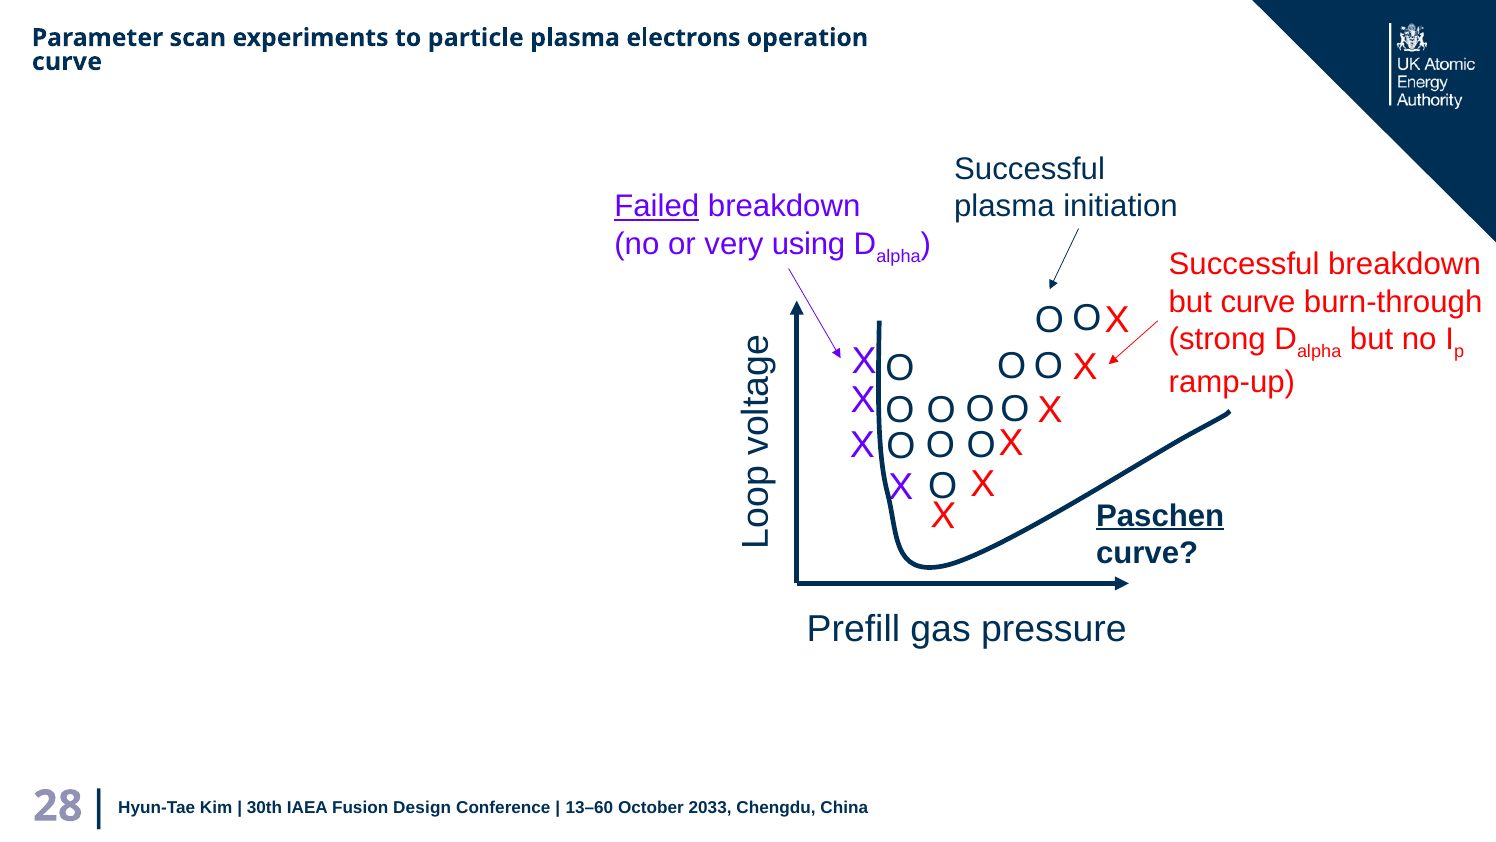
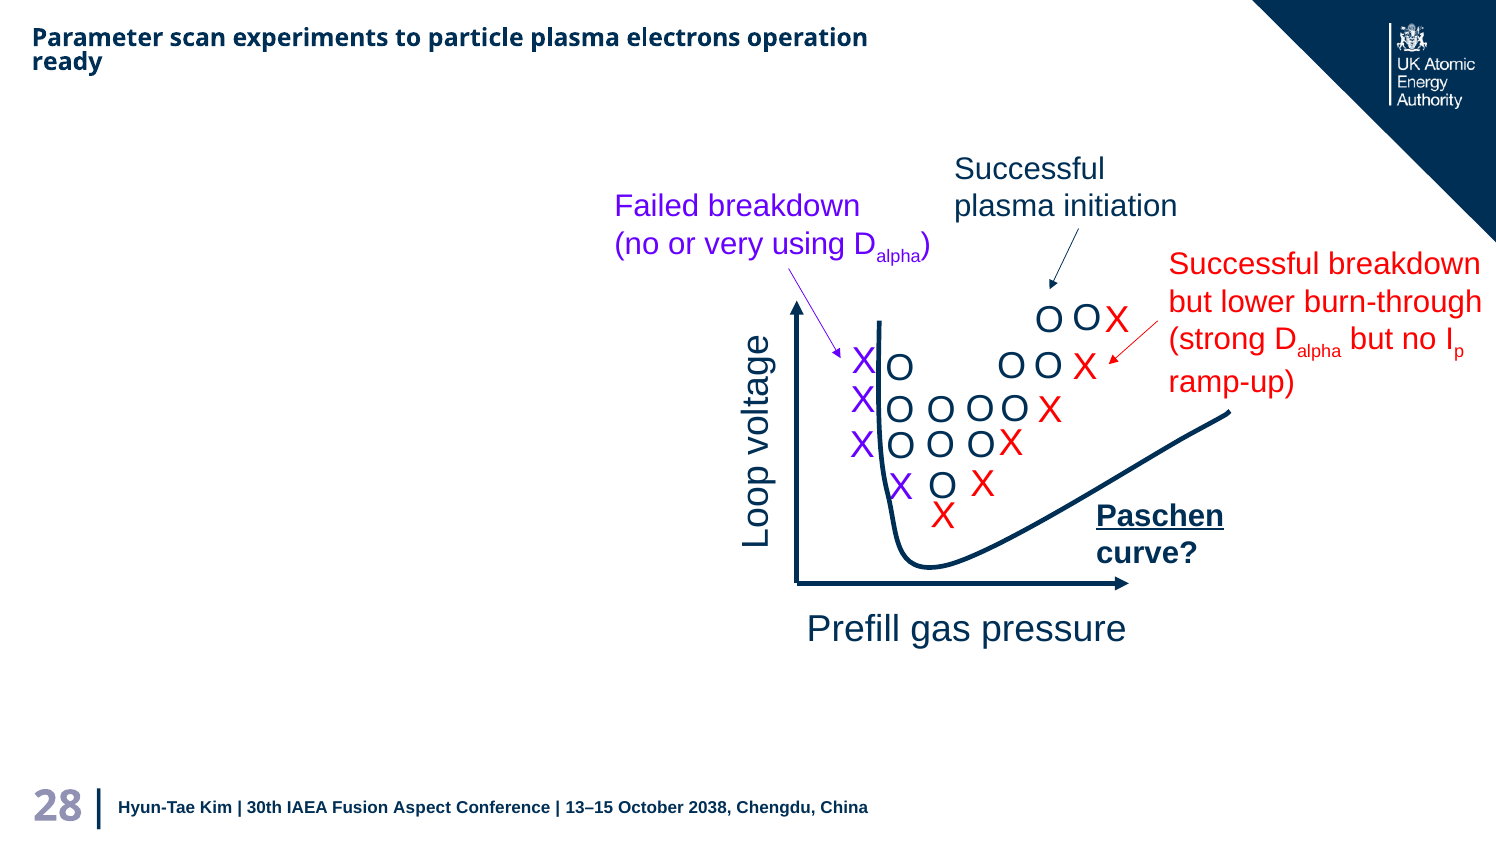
curve at (67, 62): curve -> ready
Failed underline: present -> none
but curve: curve -> lower
Design: Design -> Aspect
13–60: 13–60 -> 13–15
2033: 2033 -> 2038
